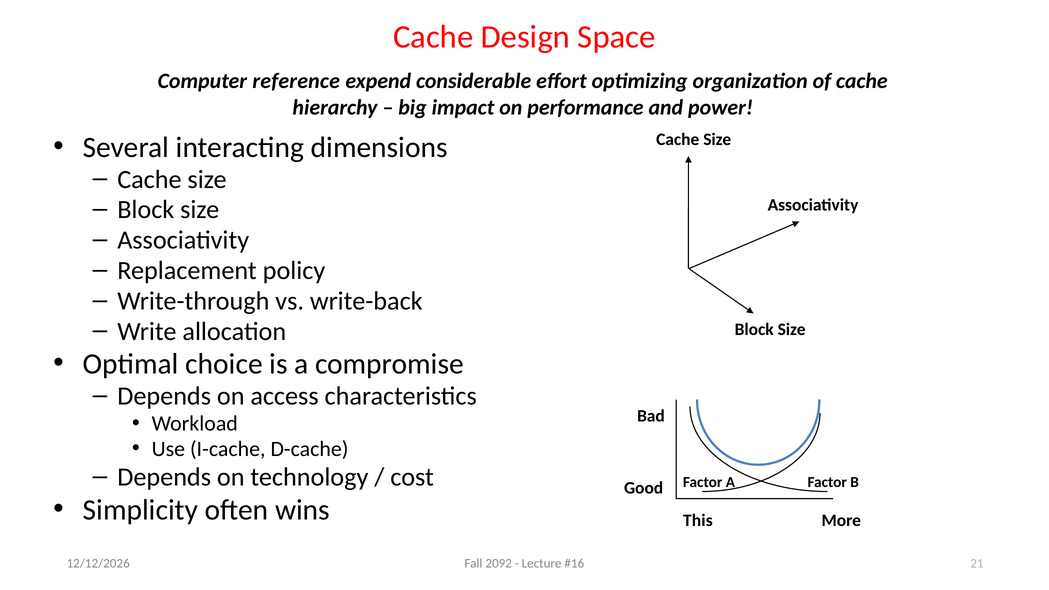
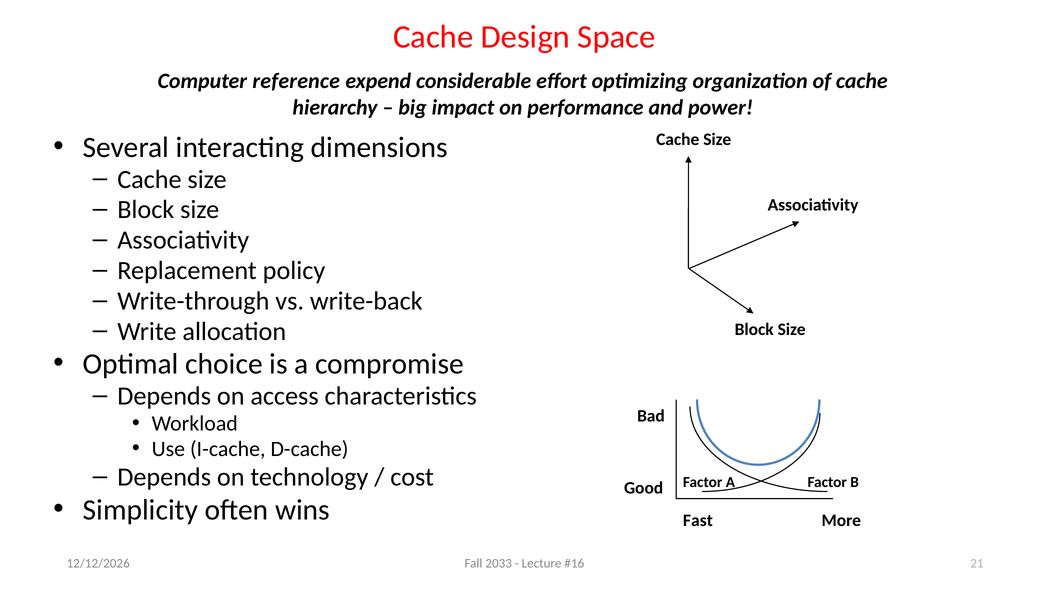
This: This -> Fast
2092: 2092 -> 2033
